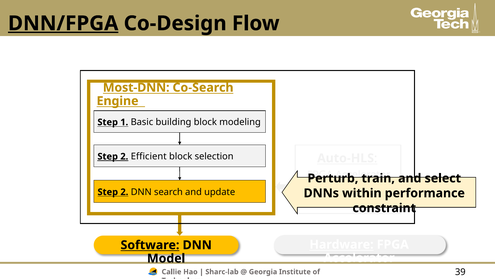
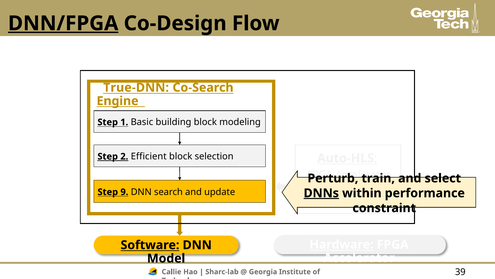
Most-DNN: Most-DNN -> True-DNN
2 at (124, 192): 2 -> 9
DNNs underline: none -> present
